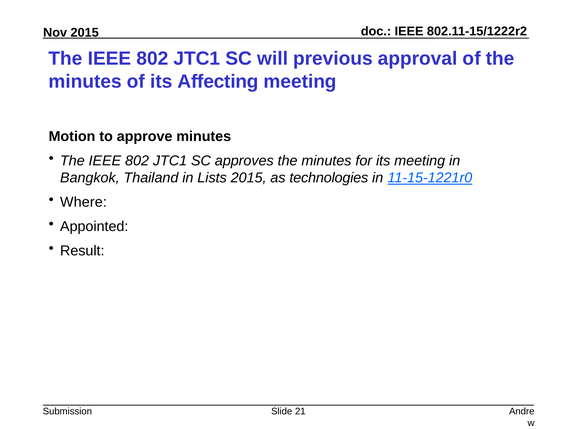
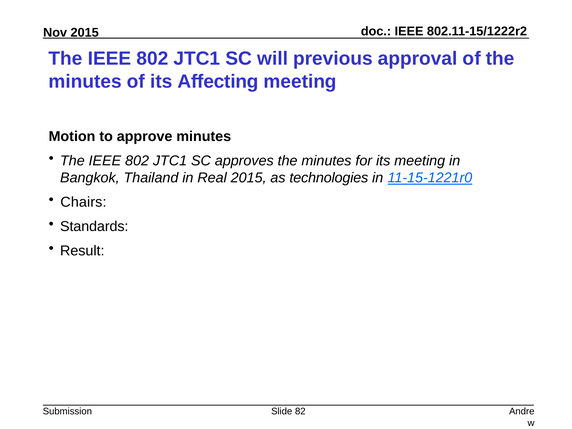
Lists: Lists -> Real
Where: Where -> Chairs
Appointed: Appointed -> Standards
21: 21 -> 82
